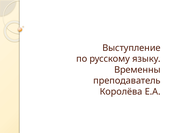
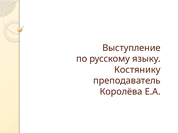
Временны: Временны -> Костянику
